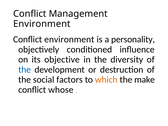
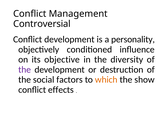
Environment at (42, 24): Environment -> Controversial
Conflict environment: environment -> development
the at (25, 70) colour: blue -> purple
make: make -> show
whose: whose -> effects
